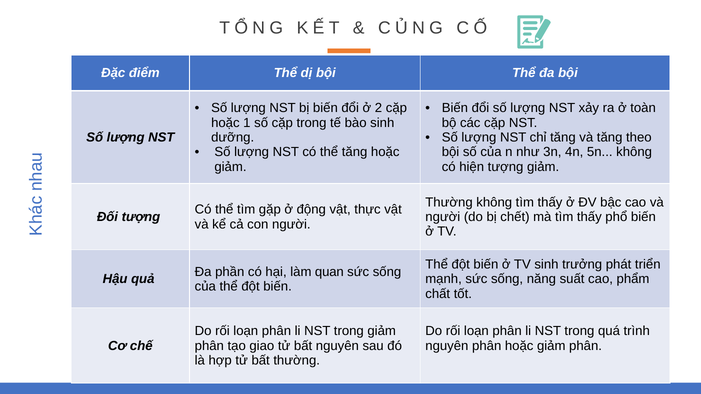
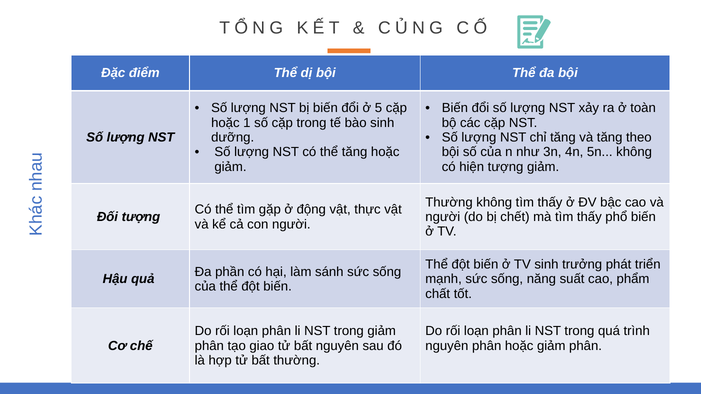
2: 2 -> 5
quan: quan -> sánh
